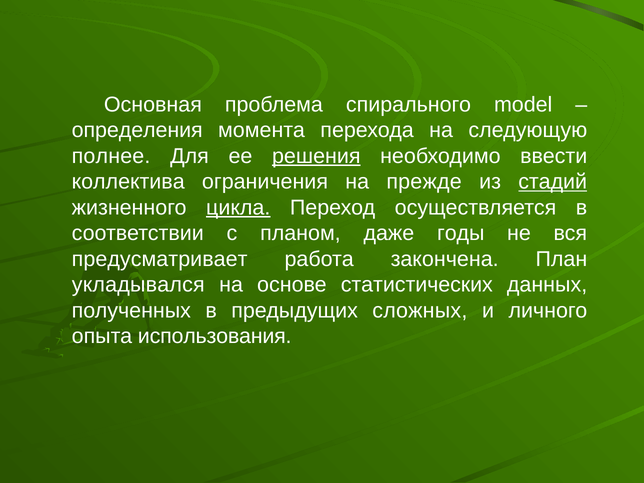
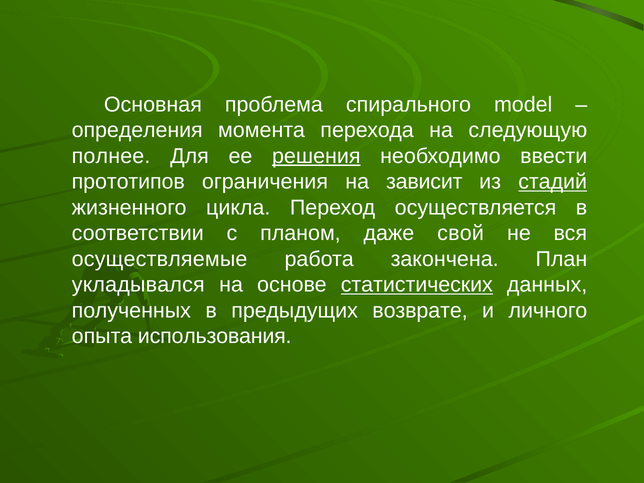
коллектива: коллектива -> прототипов
прежде: прежде -> зависит
цикла underline: present -> none
годы: годы -> свой
предусматривает: предусматривает -> осуществляемые
статистических underline: none -> present
сложных: сложных -> возврате
